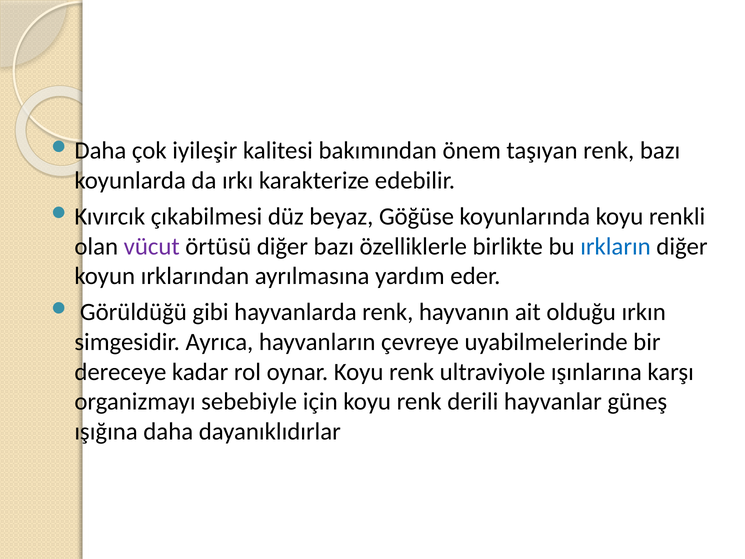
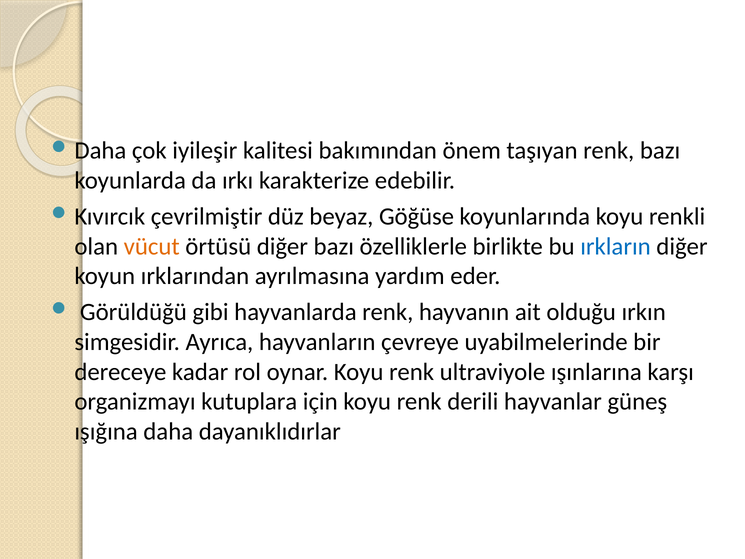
çıkabilmesi: çıkabilmesi -> çevrilmiştir
vücut colour: purple -> orange
sebebiyle: sebebiyle -> kutuplara
